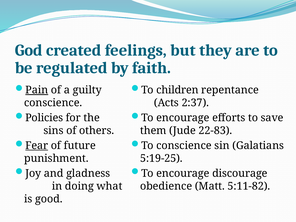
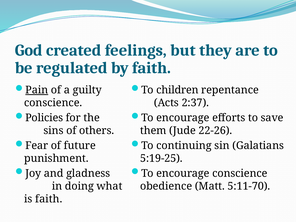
22-83: 22-83 -> 22-26
Fear underline: present -> none
To conscience: conscience -> continuing
encourage discourage: discourage -> conscience
5:11-82: 5:11-82 -> 5:11-70
is good: good -> faith
